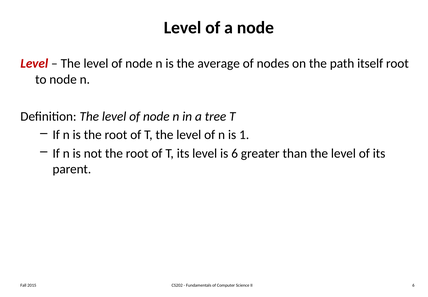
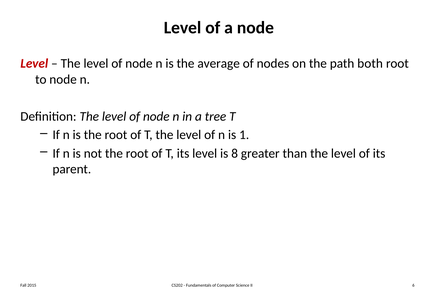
itself: itself -> both
is 6: 6 -> 8
